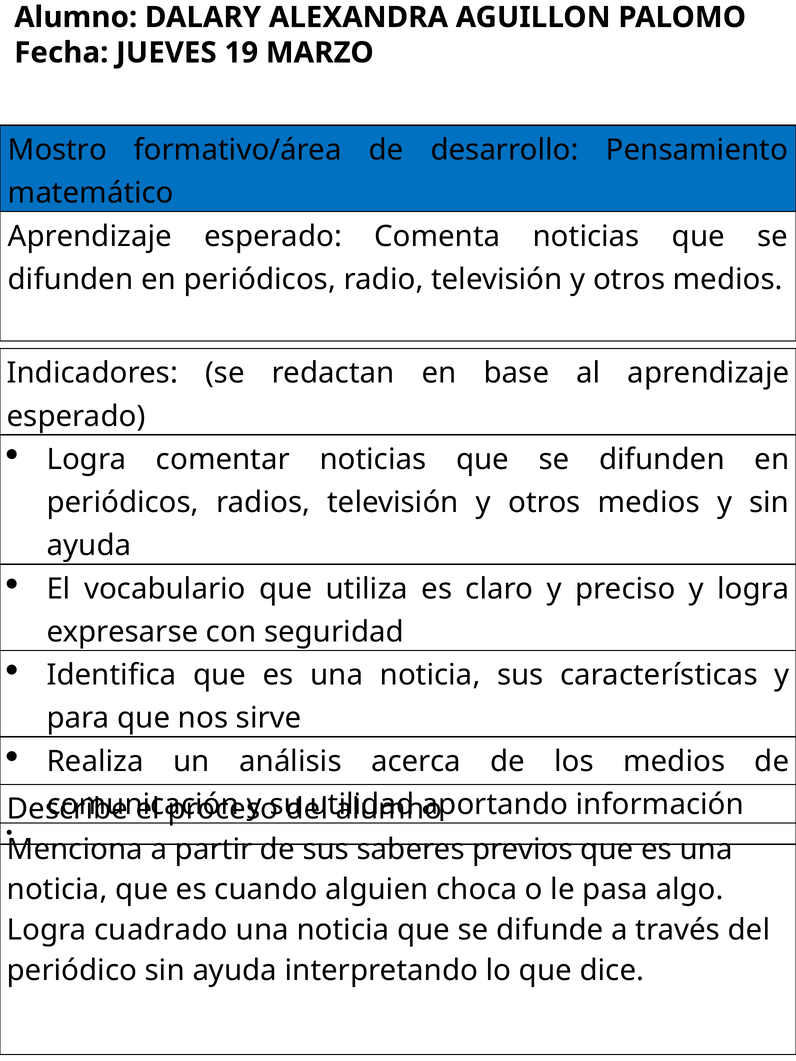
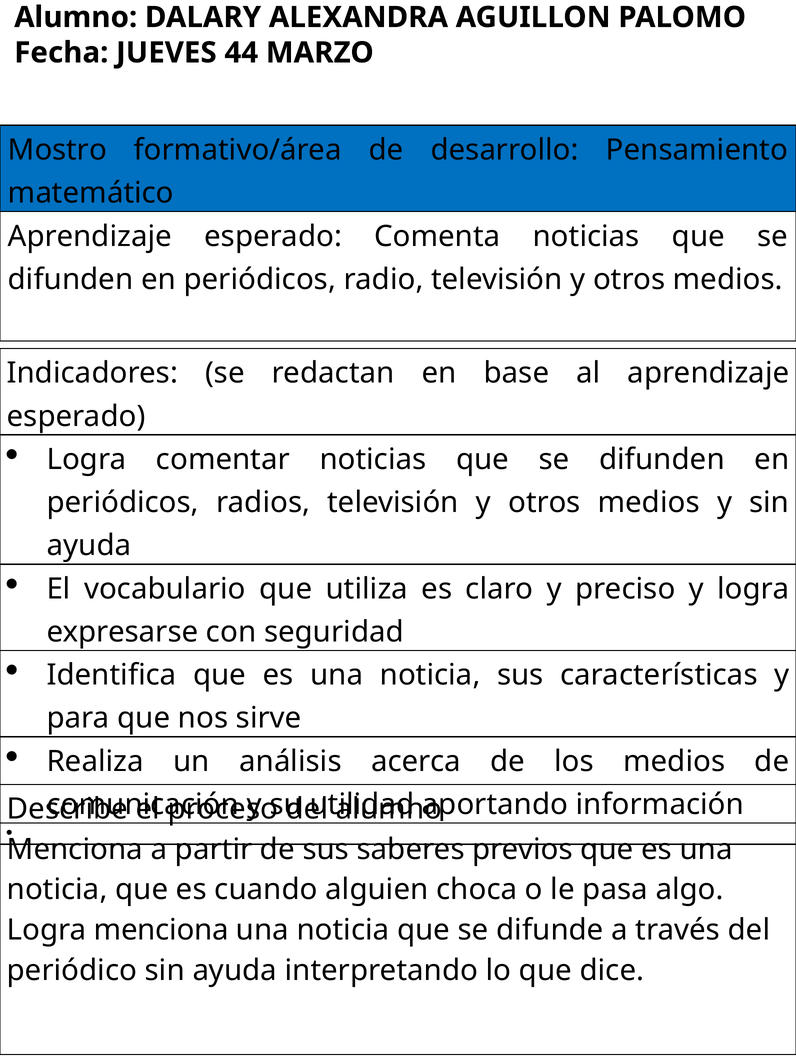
19: 19 -> 44
Logra cuadrado: cuadrado -> menciona
